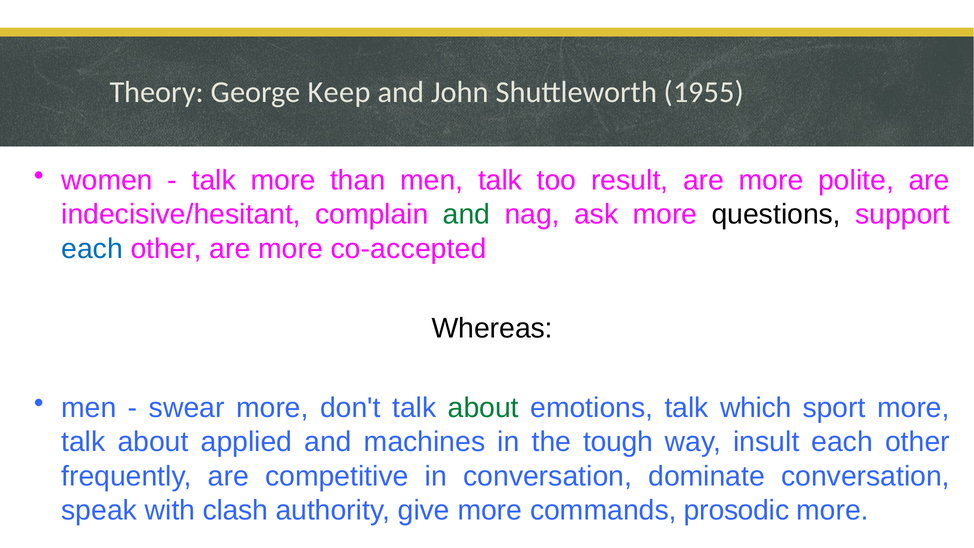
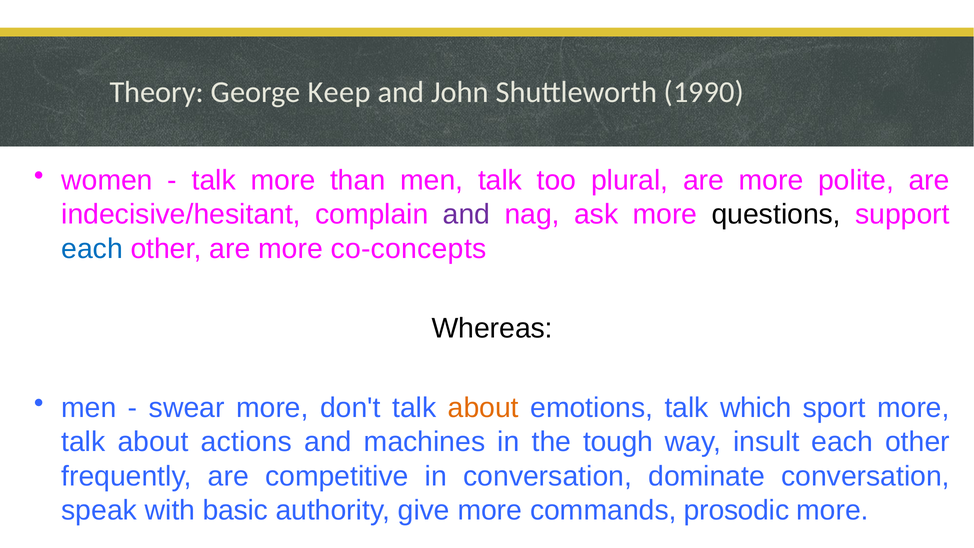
1955: 1955 -> 1990
result: result -> plural
and at (467, 215) colour: green -> purple
co-accepted: co-accepted -> co-concepts
about at (483, 408) colour: green -> orange
applied: applied -> actions
clash: clash -> basic
